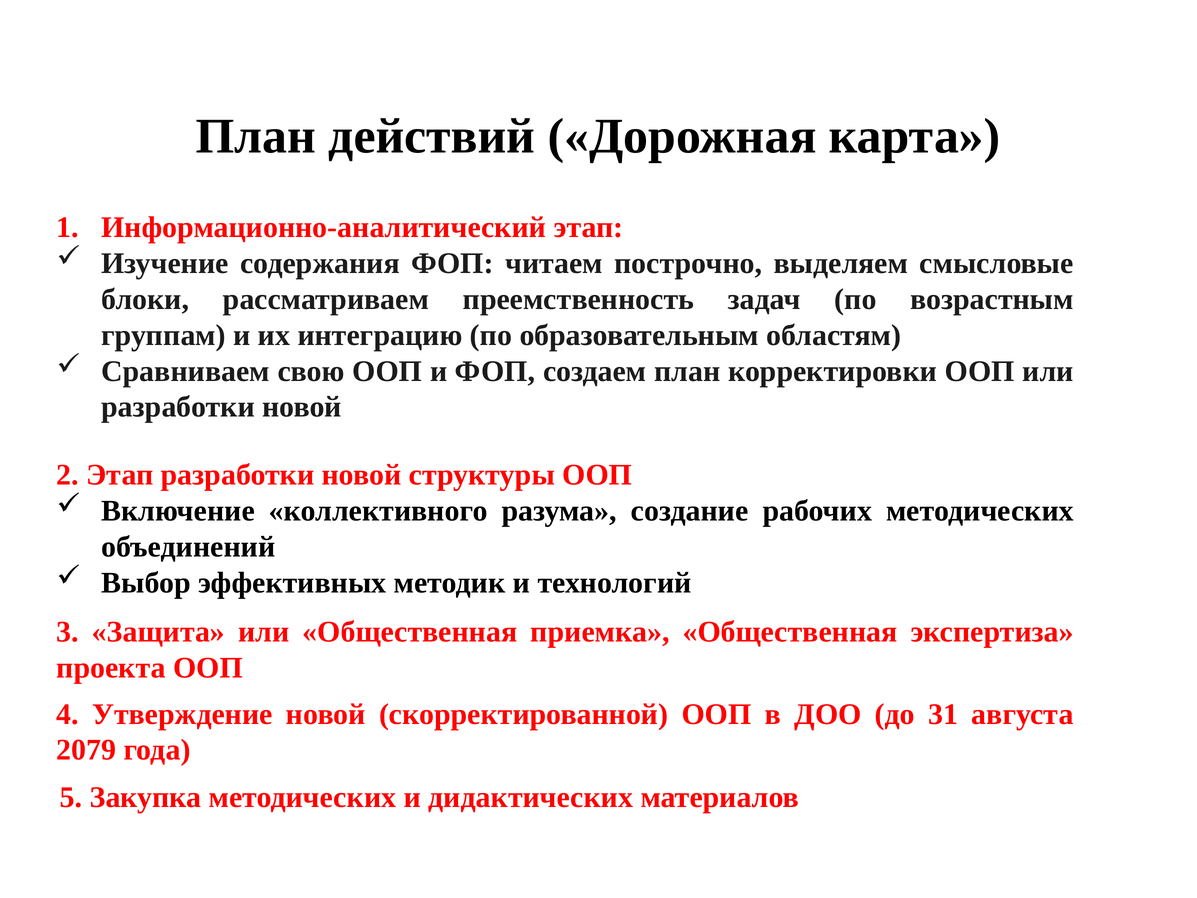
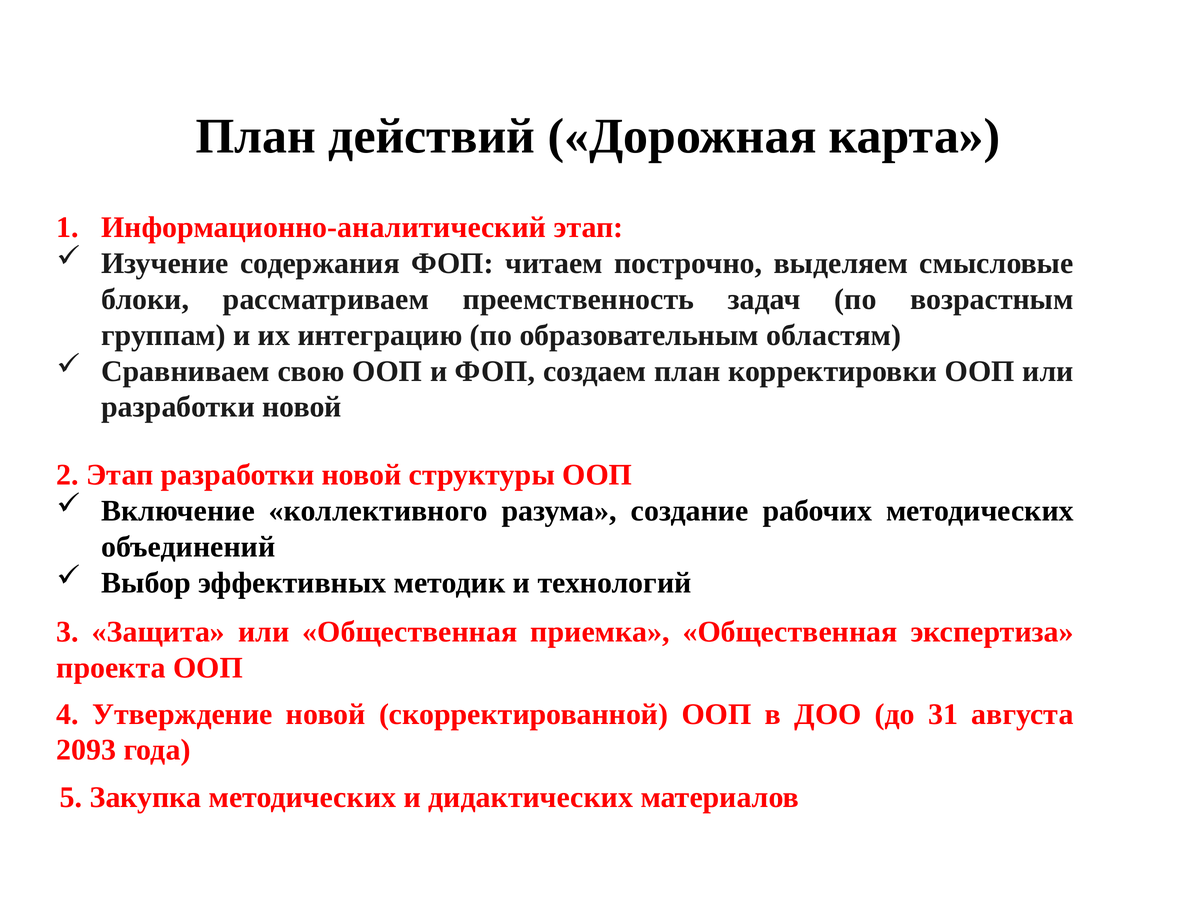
2079: 2079 -> 2093
